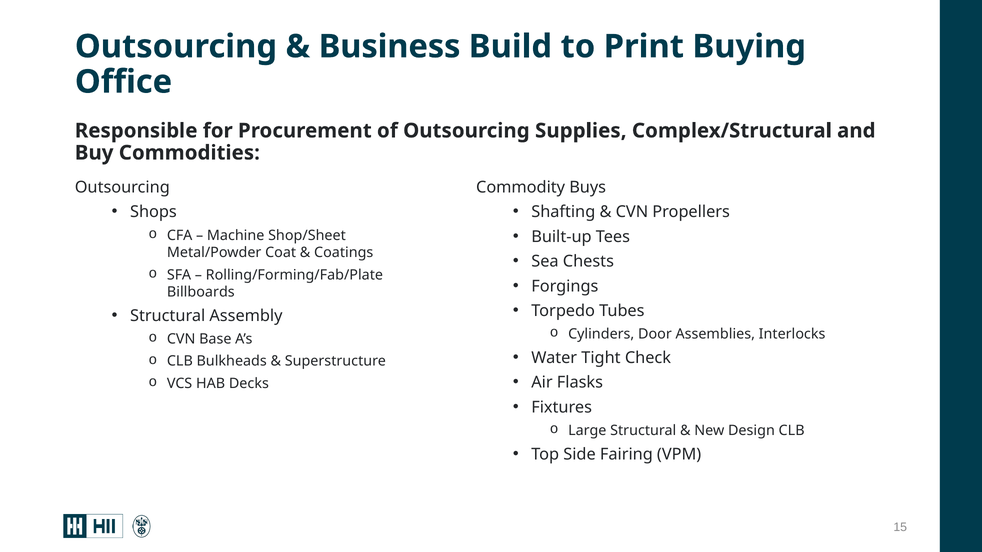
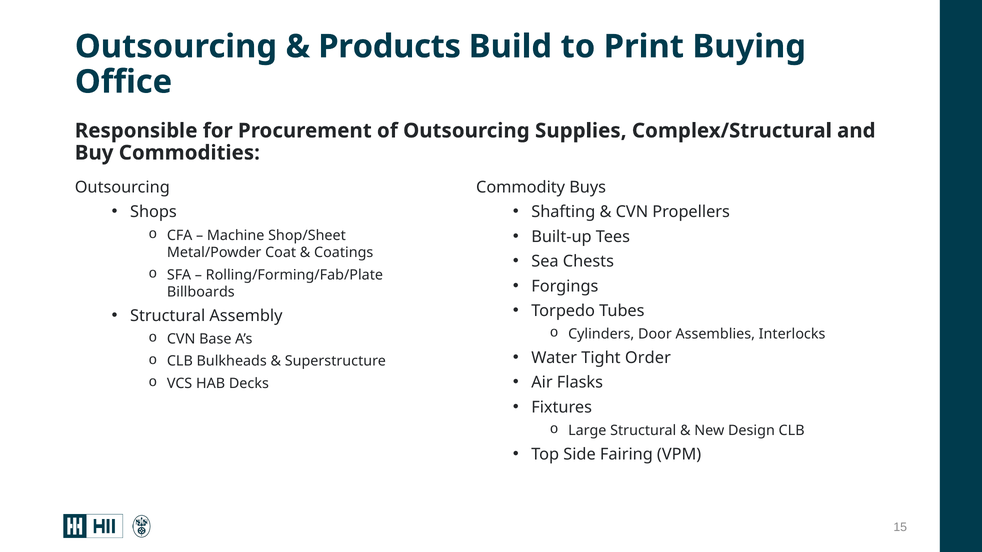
Business: Business -> Products
Check: Check -> Order
